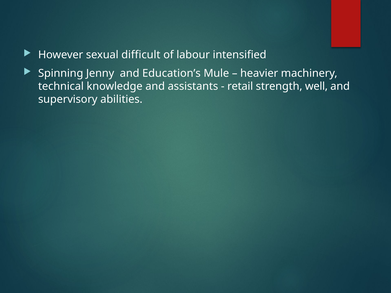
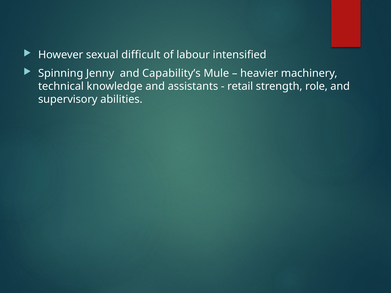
Education’s: Education’s -> Capability’s
well: well -> role
